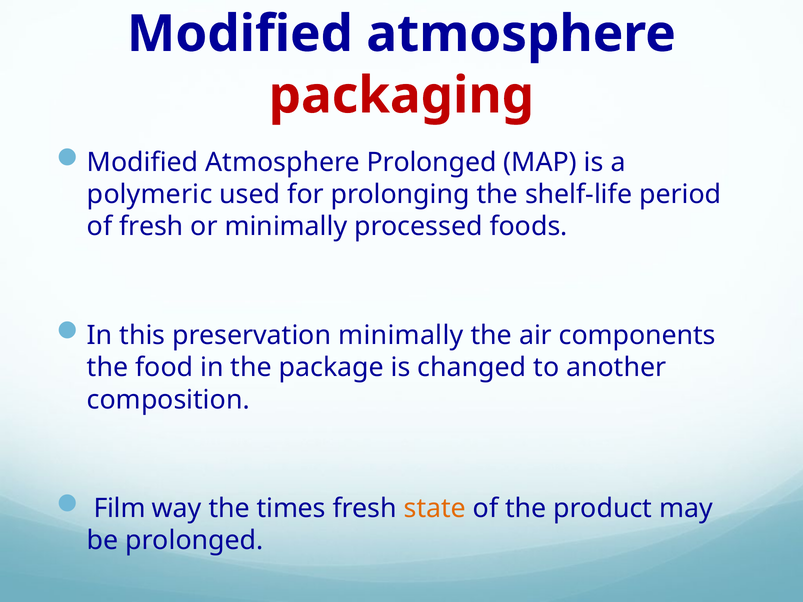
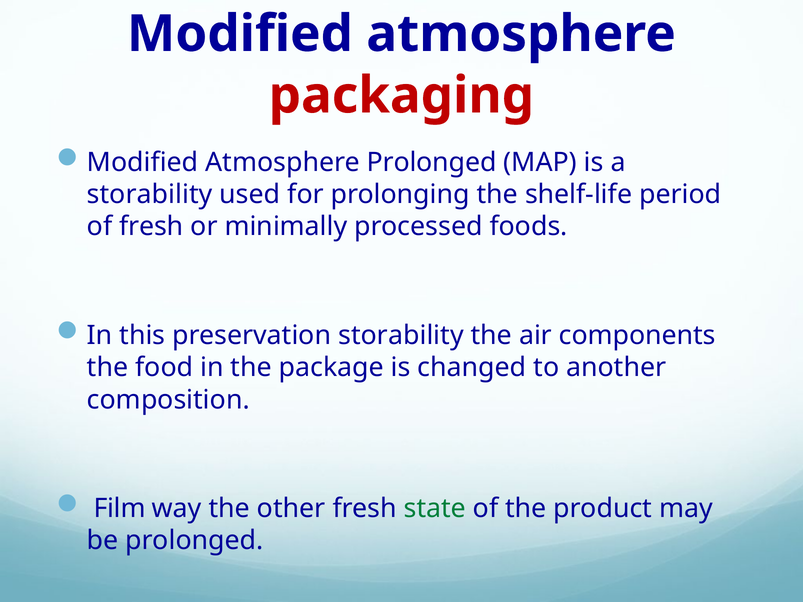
polymeric at (150, 195): polymeric -> storability
preservation minimally: minimally -> storability
times: times -> other
state colour: orange -> green
